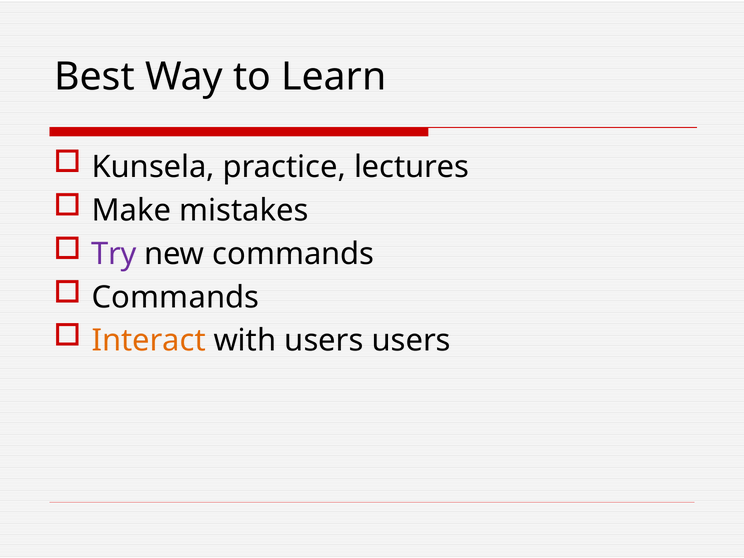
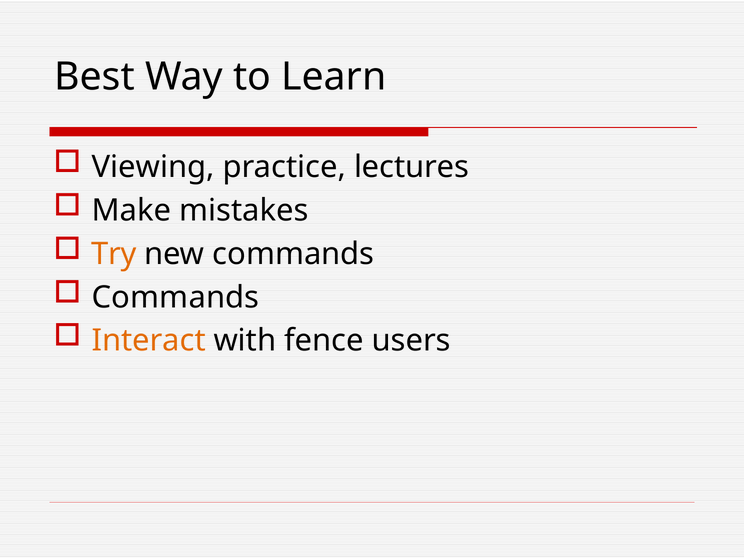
Kunsela: Kunsela -> Viewing
Try colour: purple -> orange
with users: users -> fence
